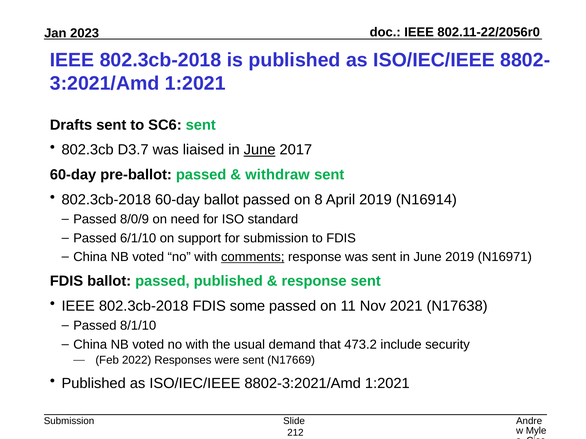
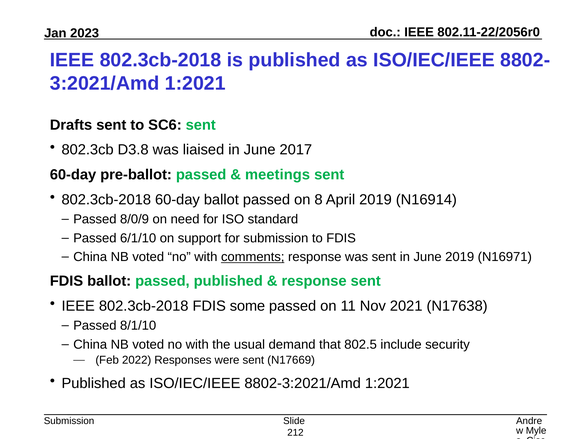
D3.7: D3.7 -> D3.8
June at (260, 150) underline: present -> none
withdraw: withdraw -> meetings
473.2: 473.2 -> 802.5
